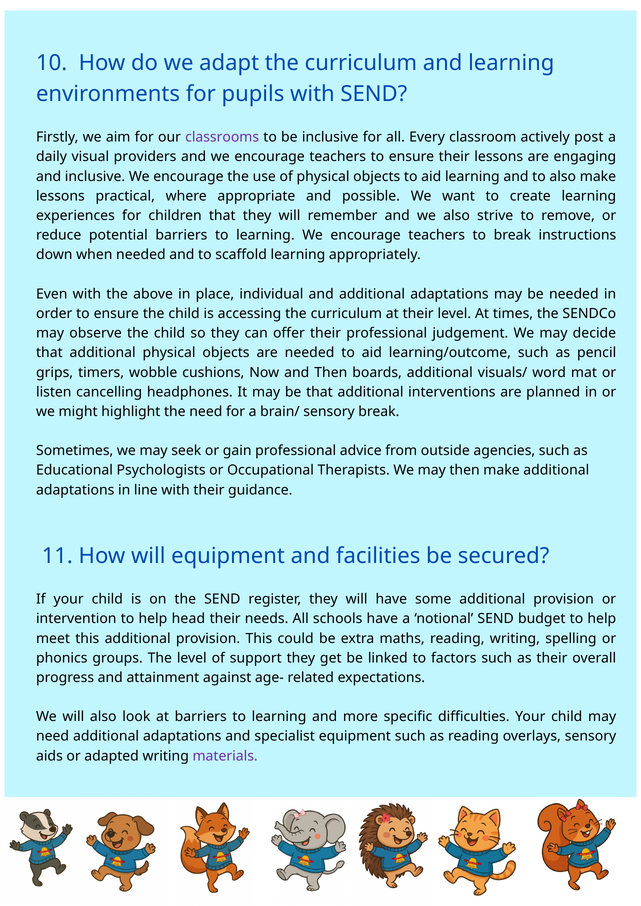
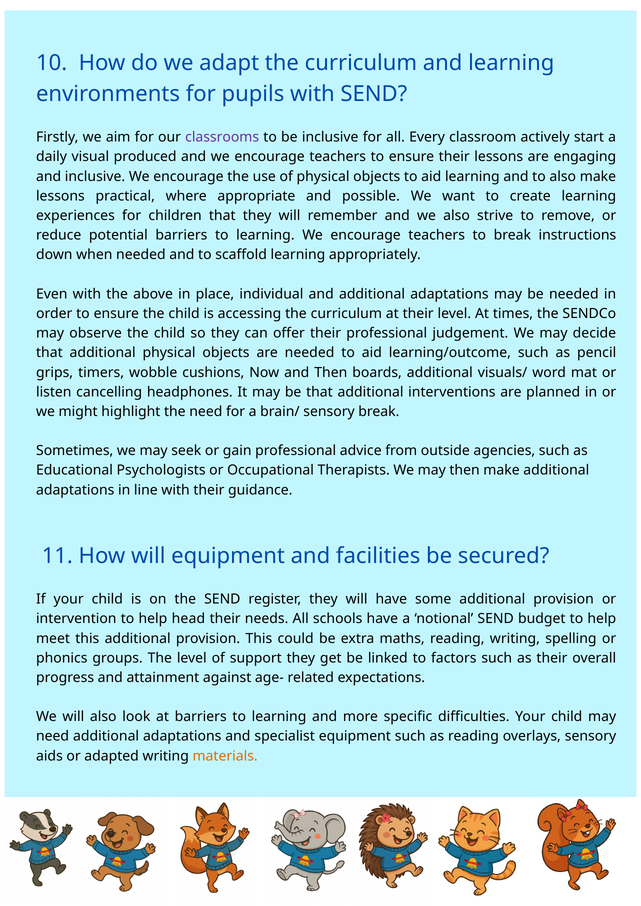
post: post -> start
providers: providers -> produced
materials colour: purple -> orange
